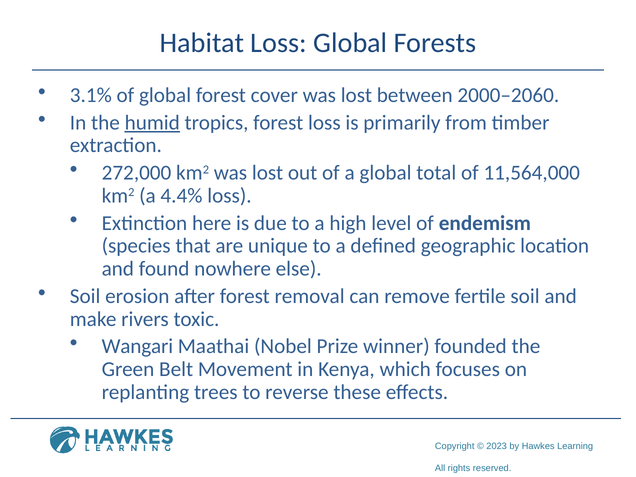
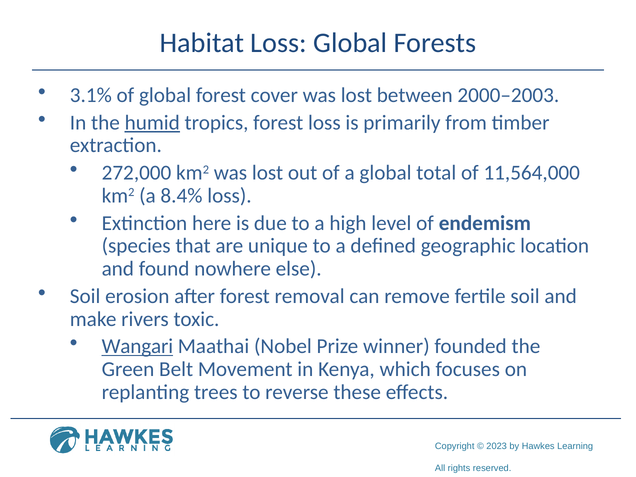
2000–2060: 2000–2060 -> 2000–2003
4.4%: 4.4% -> 8.4%
Wangari underline: none -> present
